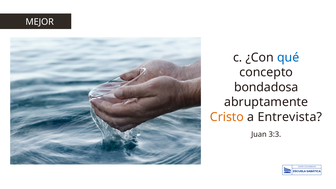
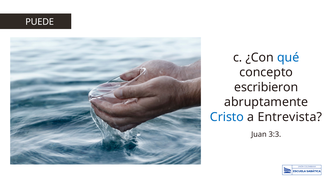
MEJOR: MEJOR -> PUEDE
bondadosa: bondadosa -> escribieron
Cristo colour: orange -> blue
